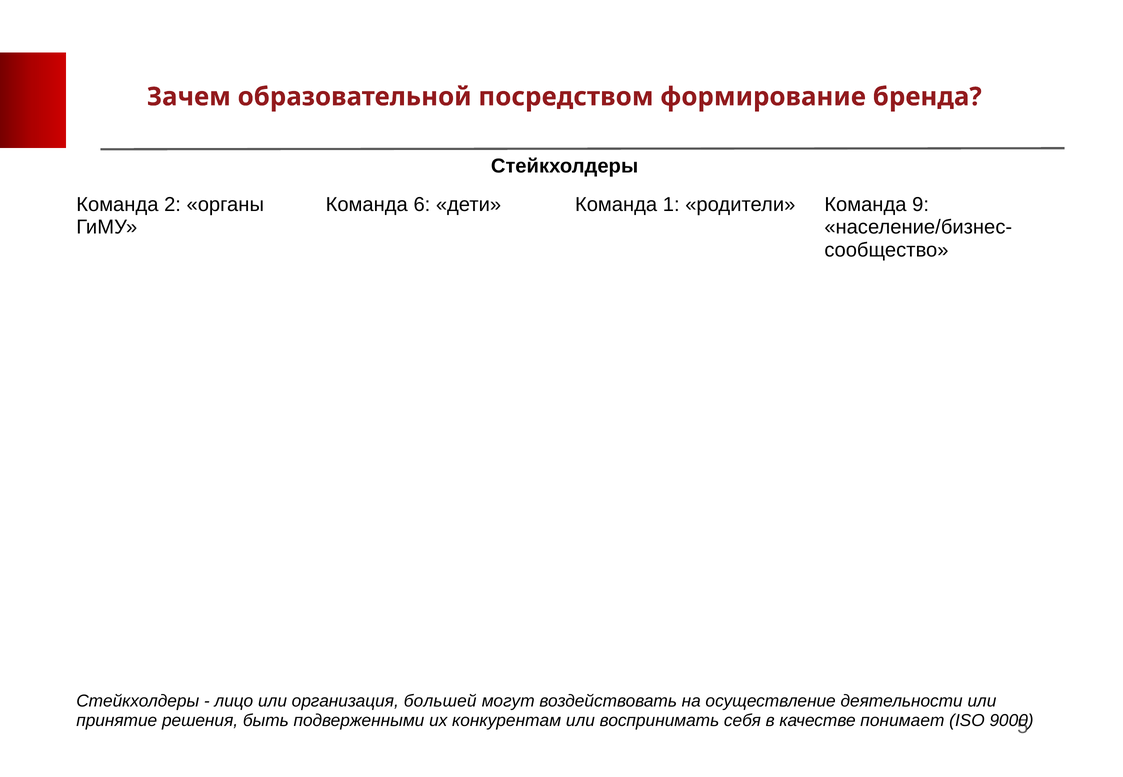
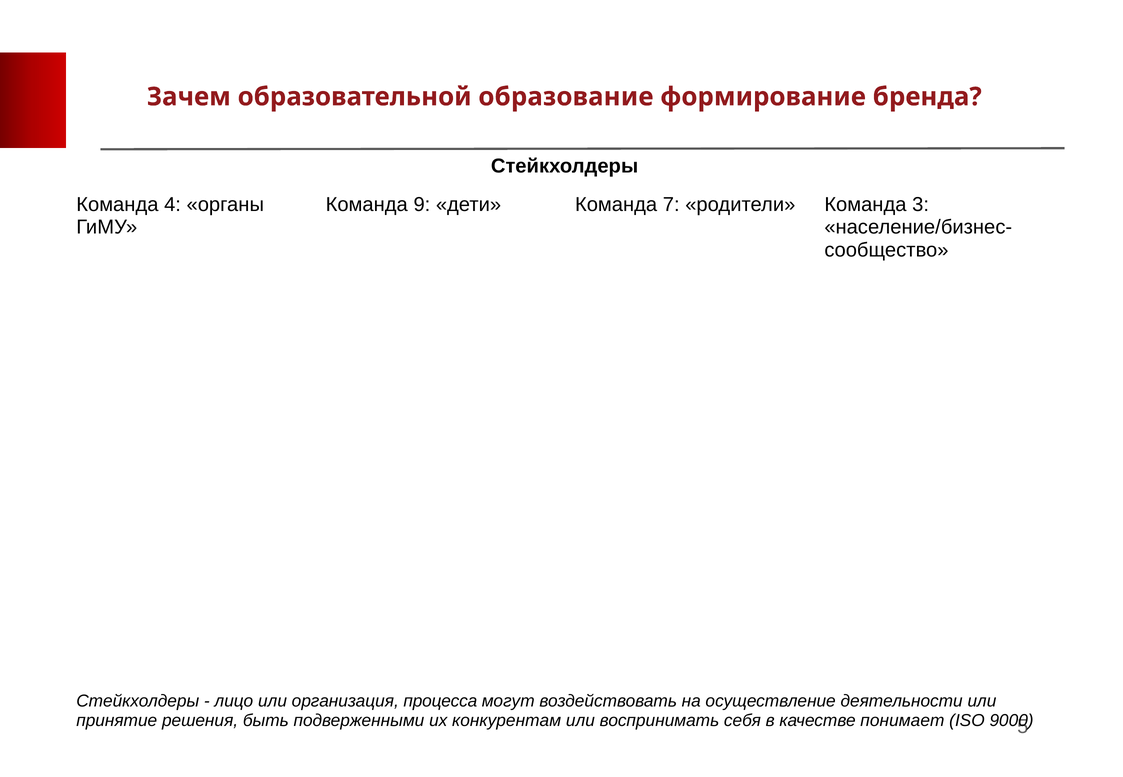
посредством: посредством -> образование
2: 2 -> 4
6: 6 -> 9
1: 1 -> 7
9: 9 -> 3
большей: большей -> процесса
